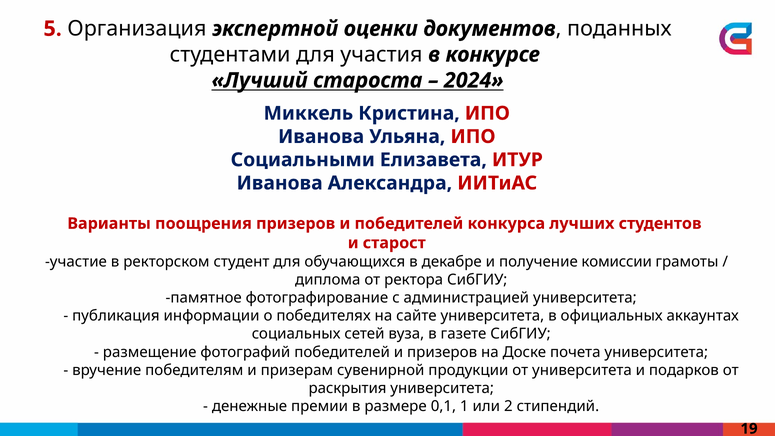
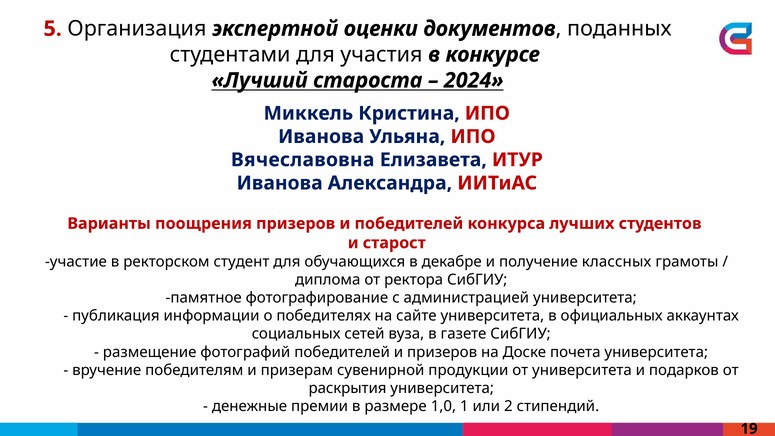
Социальными: Социальными -> Вячеславовна
комиссии: комиссии -> классных
0,1: 0,1 -> 1,0
